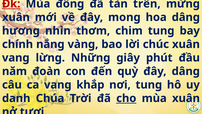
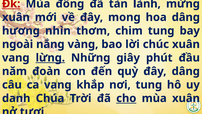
trên: trên -> lành
chính: chính -> ngoài
lừng underline: none -> present
